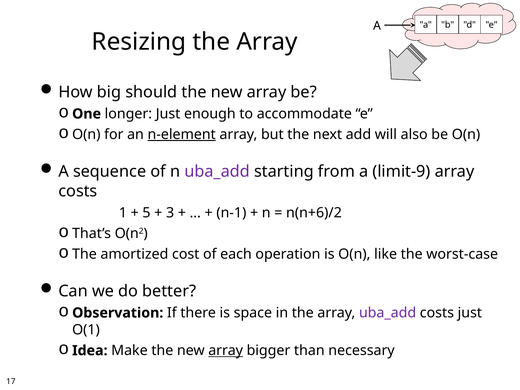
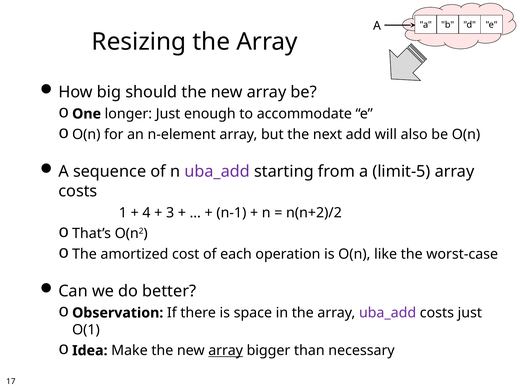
n-element underline: present -> none
limit-9: limit-9 -> limit-5
5: 5 -> 4
n(n+6)/2: n(n+6)/2 -> n(n+2)/2
